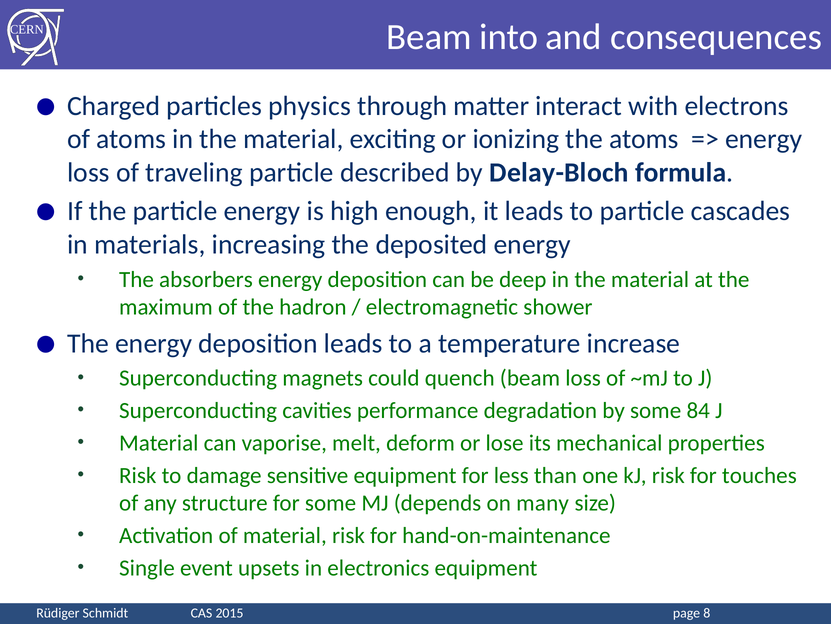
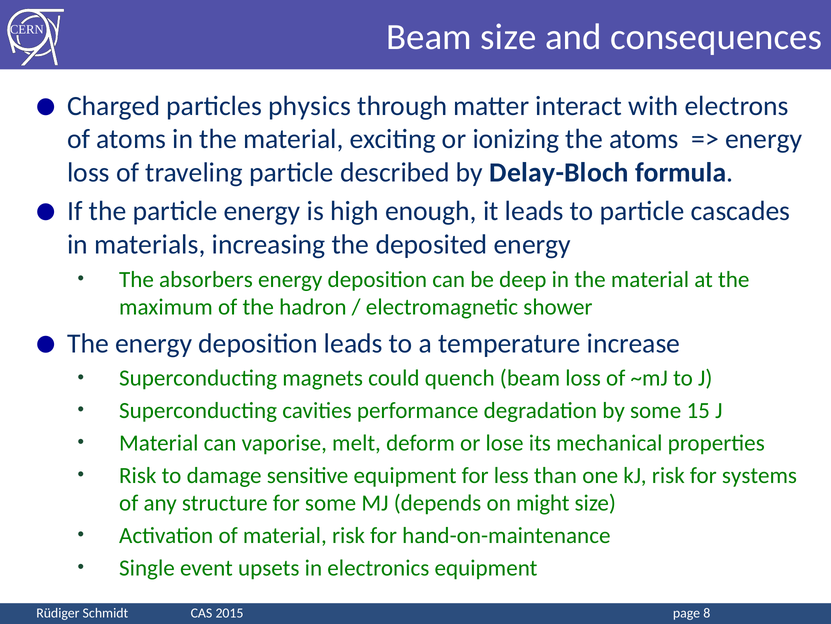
Beam into: into -> size
84: 84 -> 15
touches: touches -> systems
many: many -> might
